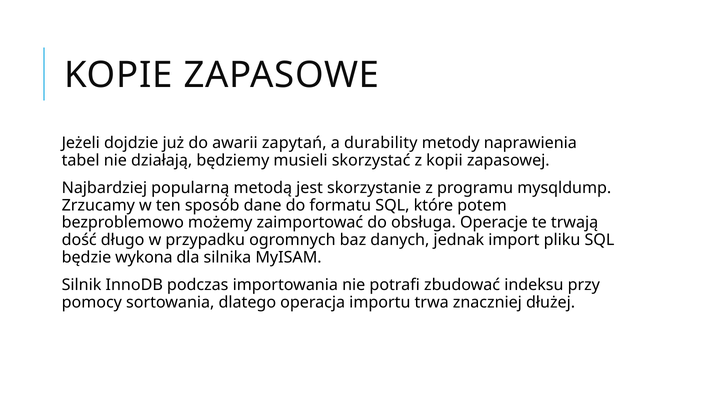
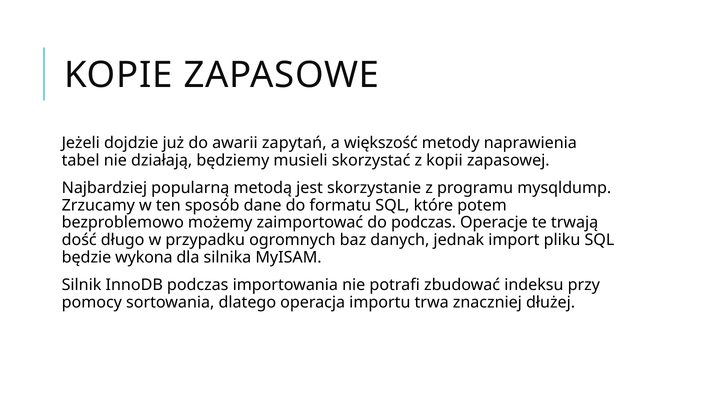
durability: durability -> większość
do obsługa: obsługa -> podczas
